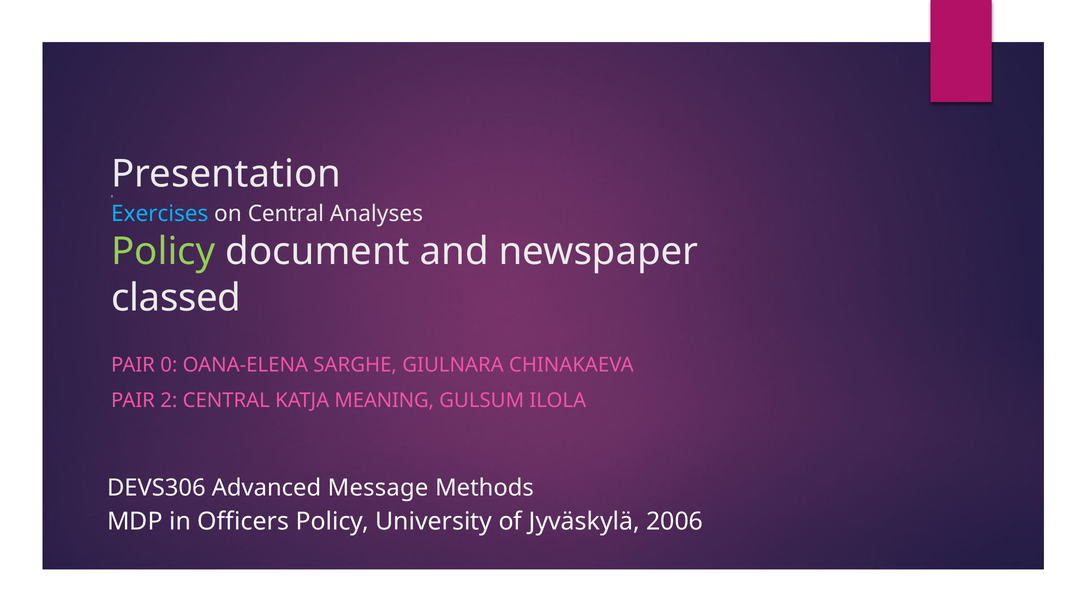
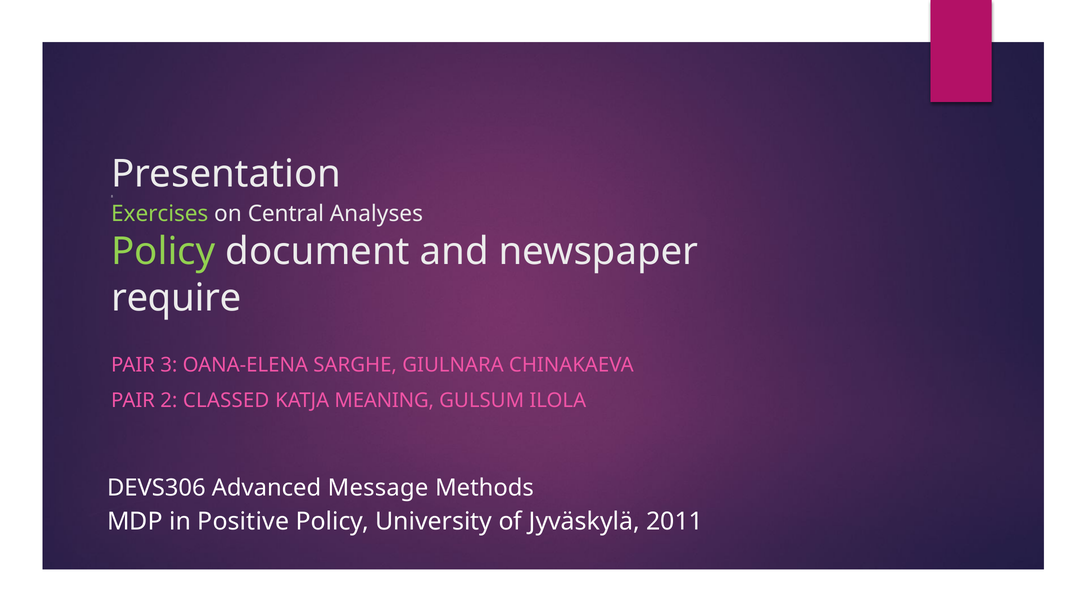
Exercises colour: light blue -> light green
classed: classed -> require
0: 0 -> 3
2 CENTRAL: CENTRAL -> CLASSED
Officers: Officers -> Positive
2006: 2006 -> 2011
